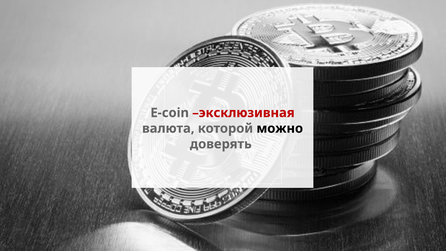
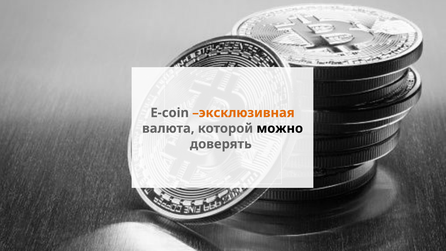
эксклюзивная colour: red -> orange
